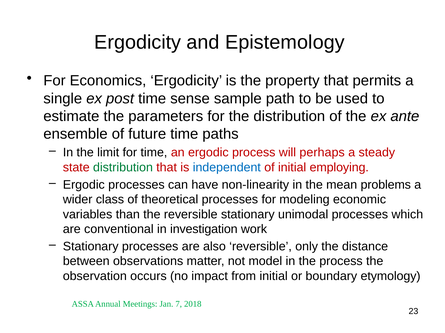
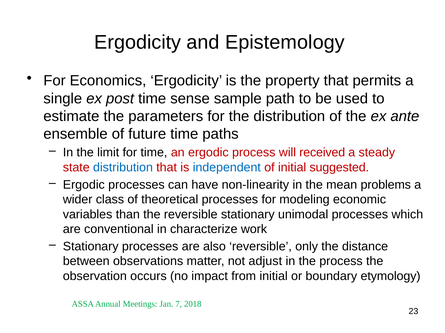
perhaps: perhaps -> received
distribution at (123, 168) colour: green -> blue
employing: employing -> suggested
investigation: investigation -> characterize
model: model -> adjust
